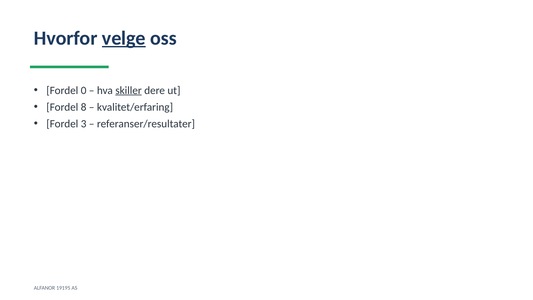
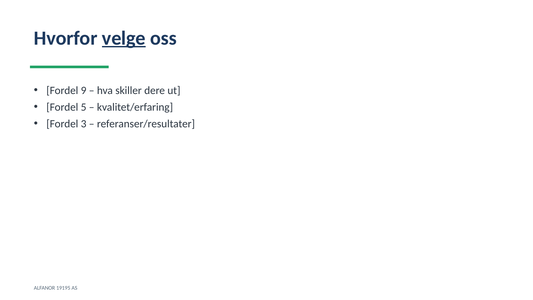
0: 0 -> 9
skiller underline: present -> none
8: 8 -> 5
